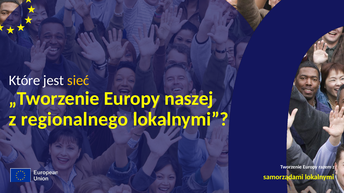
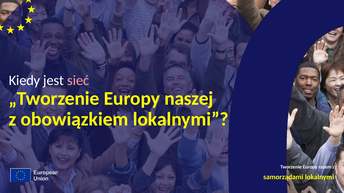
Które: Które -> Kiedy
sieć colour: yellow -> pink
regionalnego: regionalnego -> obowiązkiem
